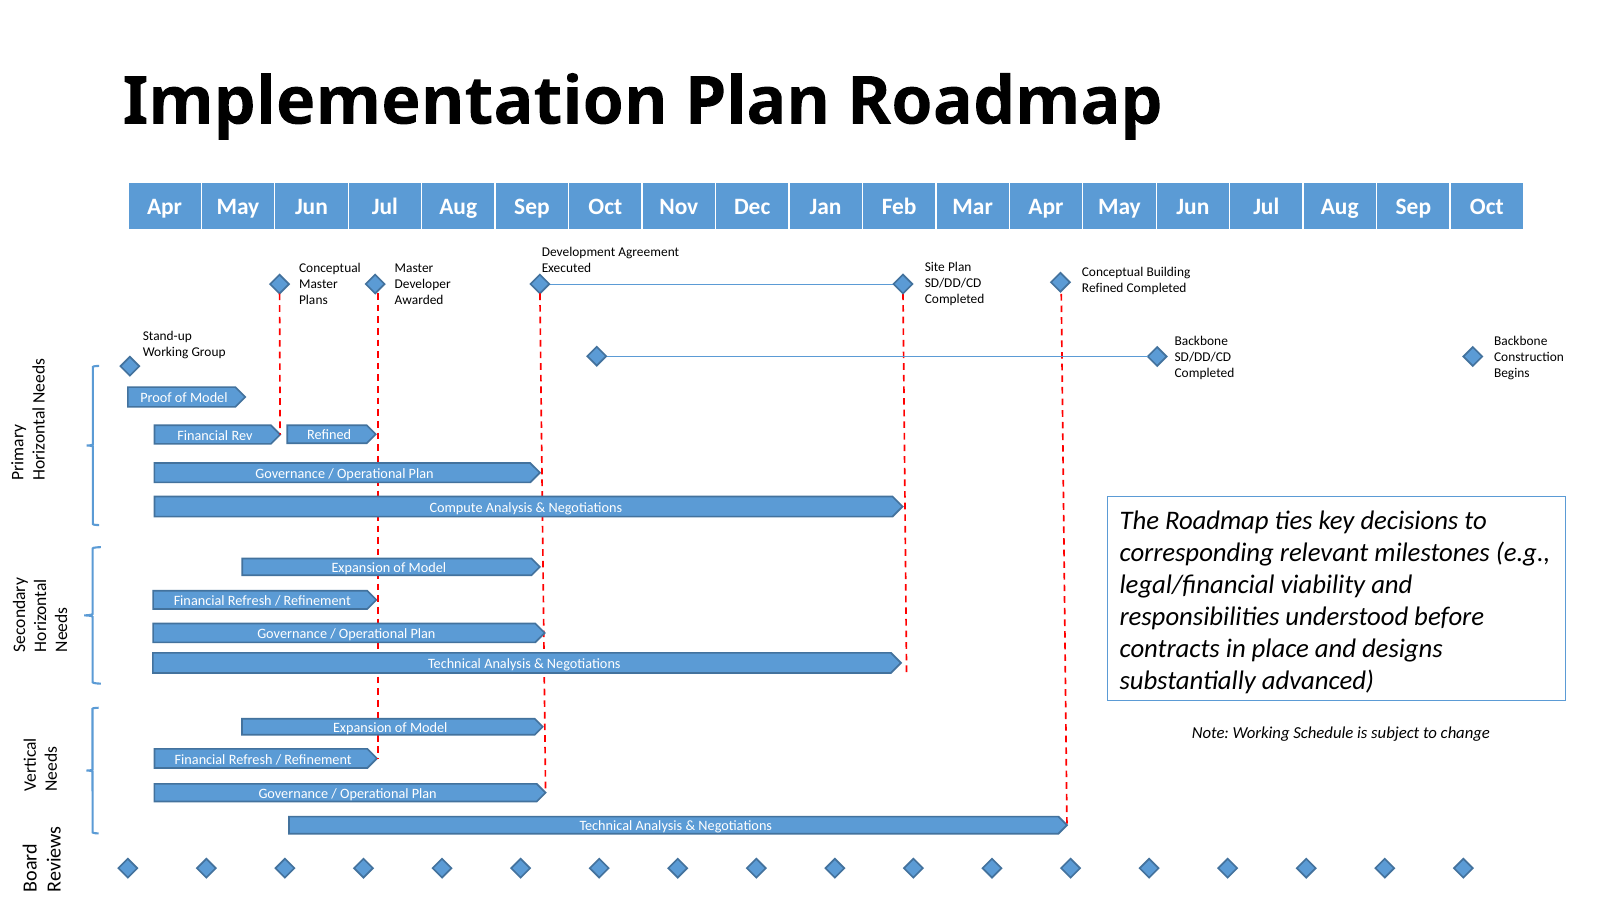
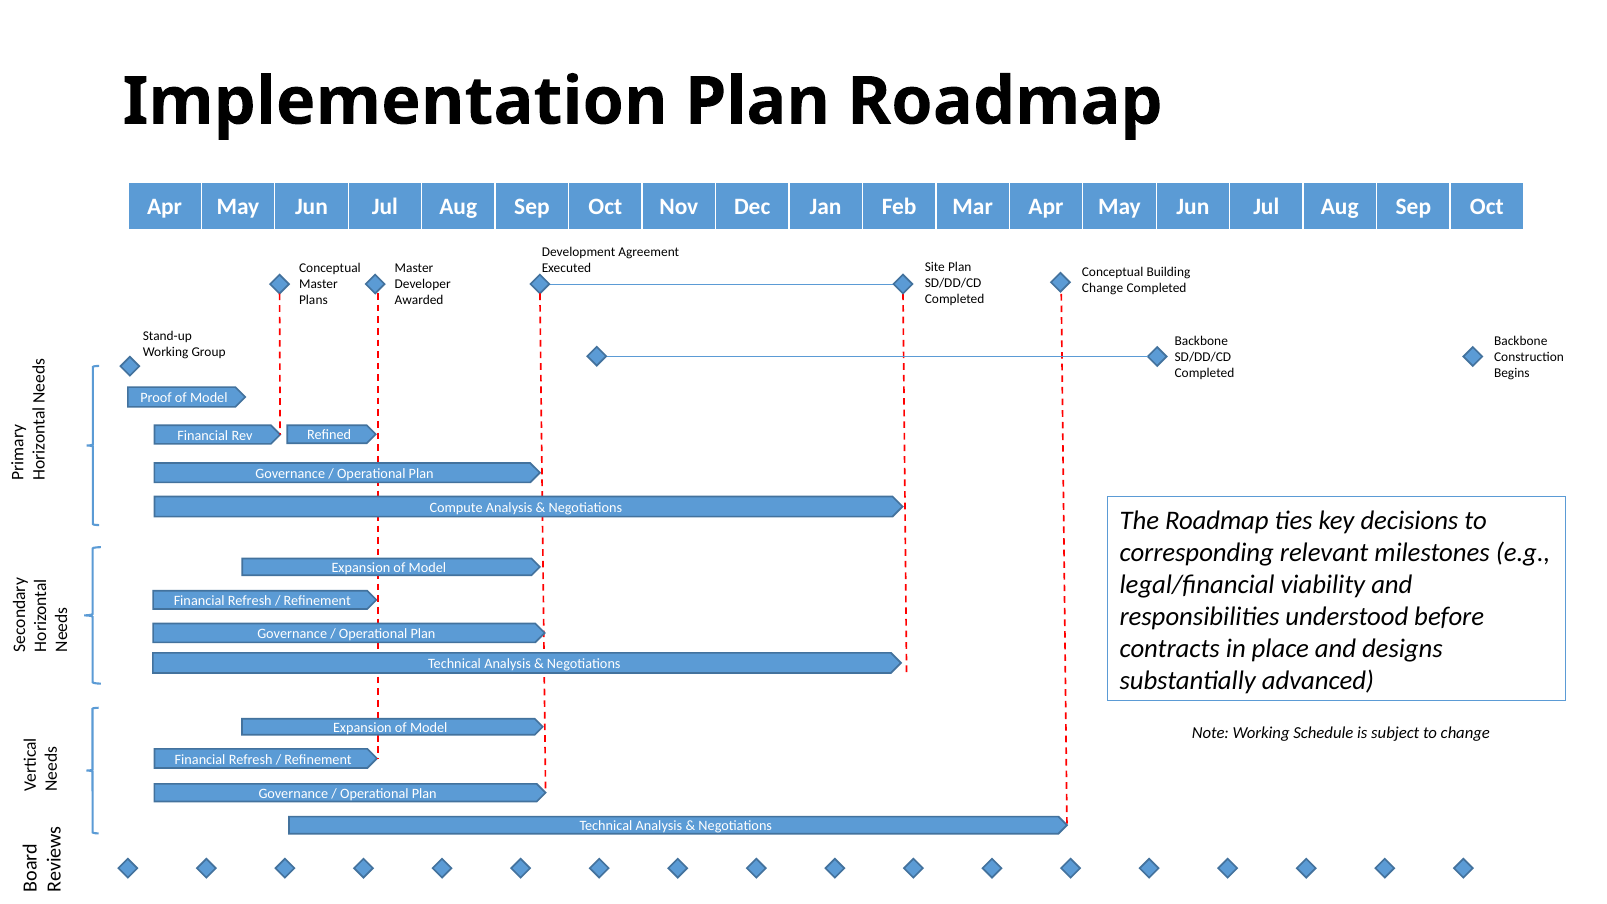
Refined at (1103, 288): Refined -> Change
